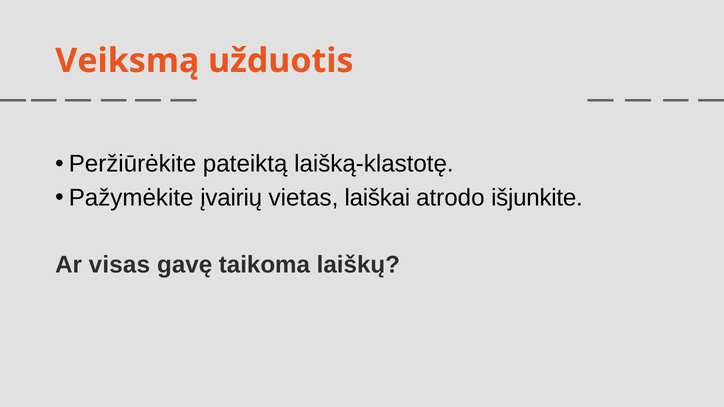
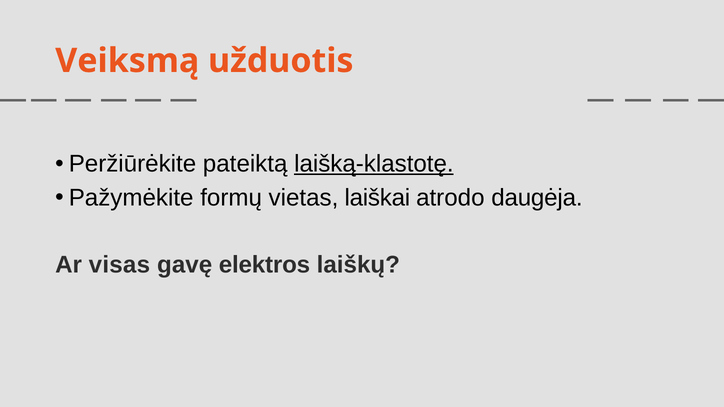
laišką-klastotę underline: none -> present
įvairių: įvairių -> formų
išjunkite: išjunkite -> daugėja
taikoma: taikoma -> elektros
